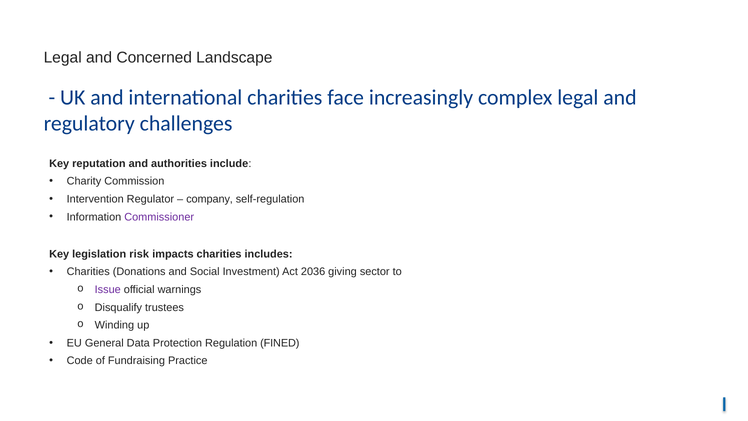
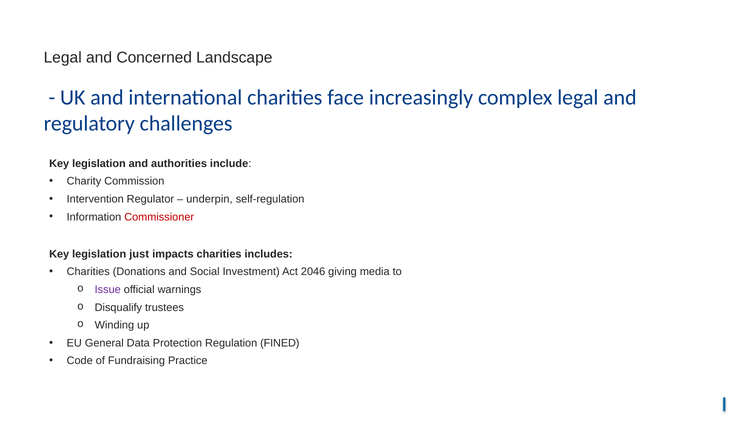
reputation at (99, 163): reputation -> legislation
company: company -> underpin
Commissioner colour: purple -> red
risk: risk -> just
2036: 2036 -> 2046
sector: sector -> media
